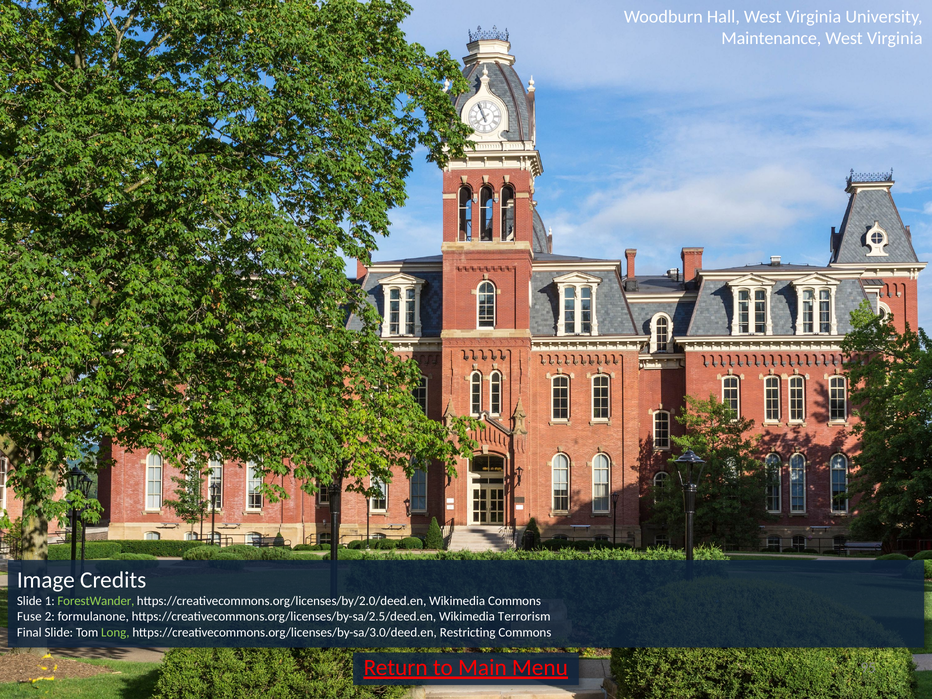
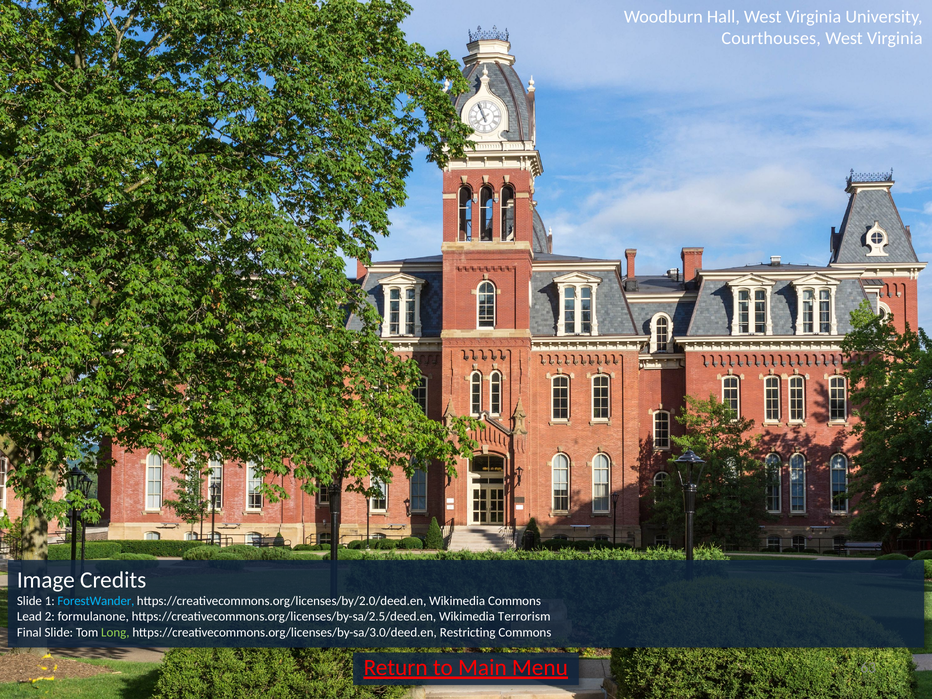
Maintenance: Maintenance -> Courthouses
ForestWander colour: light green -> light blue
Fuse: Fuse -> Lead
95: 95 -> 63
